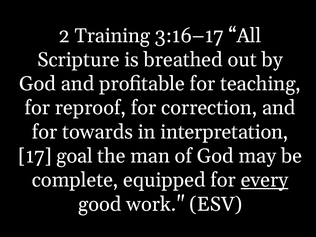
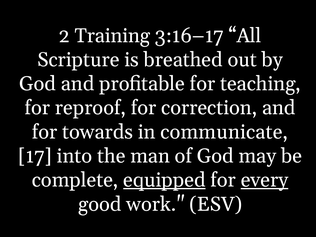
interpretation: interpretation -> communicate
goal: goal -> into
equipped underline: none -> present
